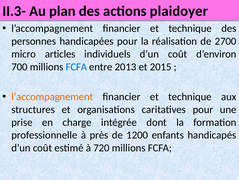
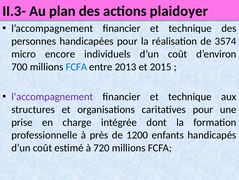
2700: 2700 -> 3574
articles: articles -> encore
l’accompagnement at (52, 96) colour: orange -> purple
